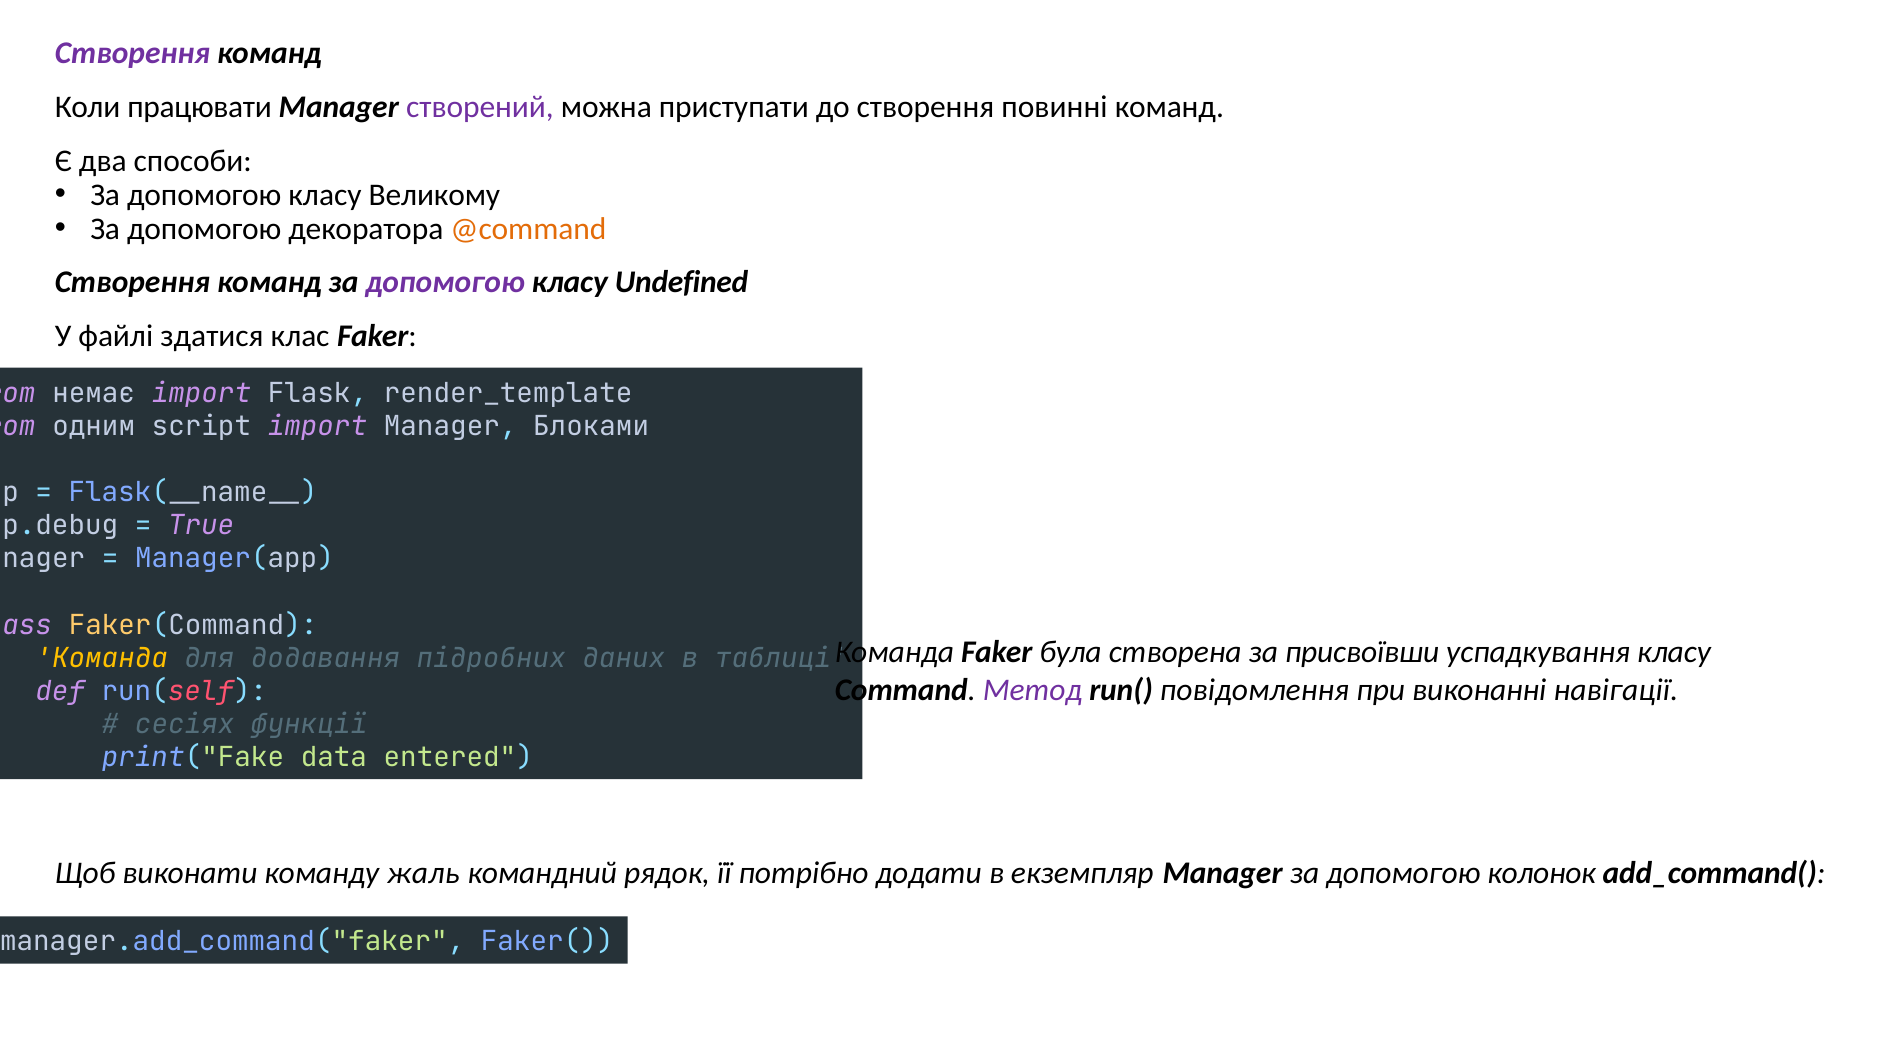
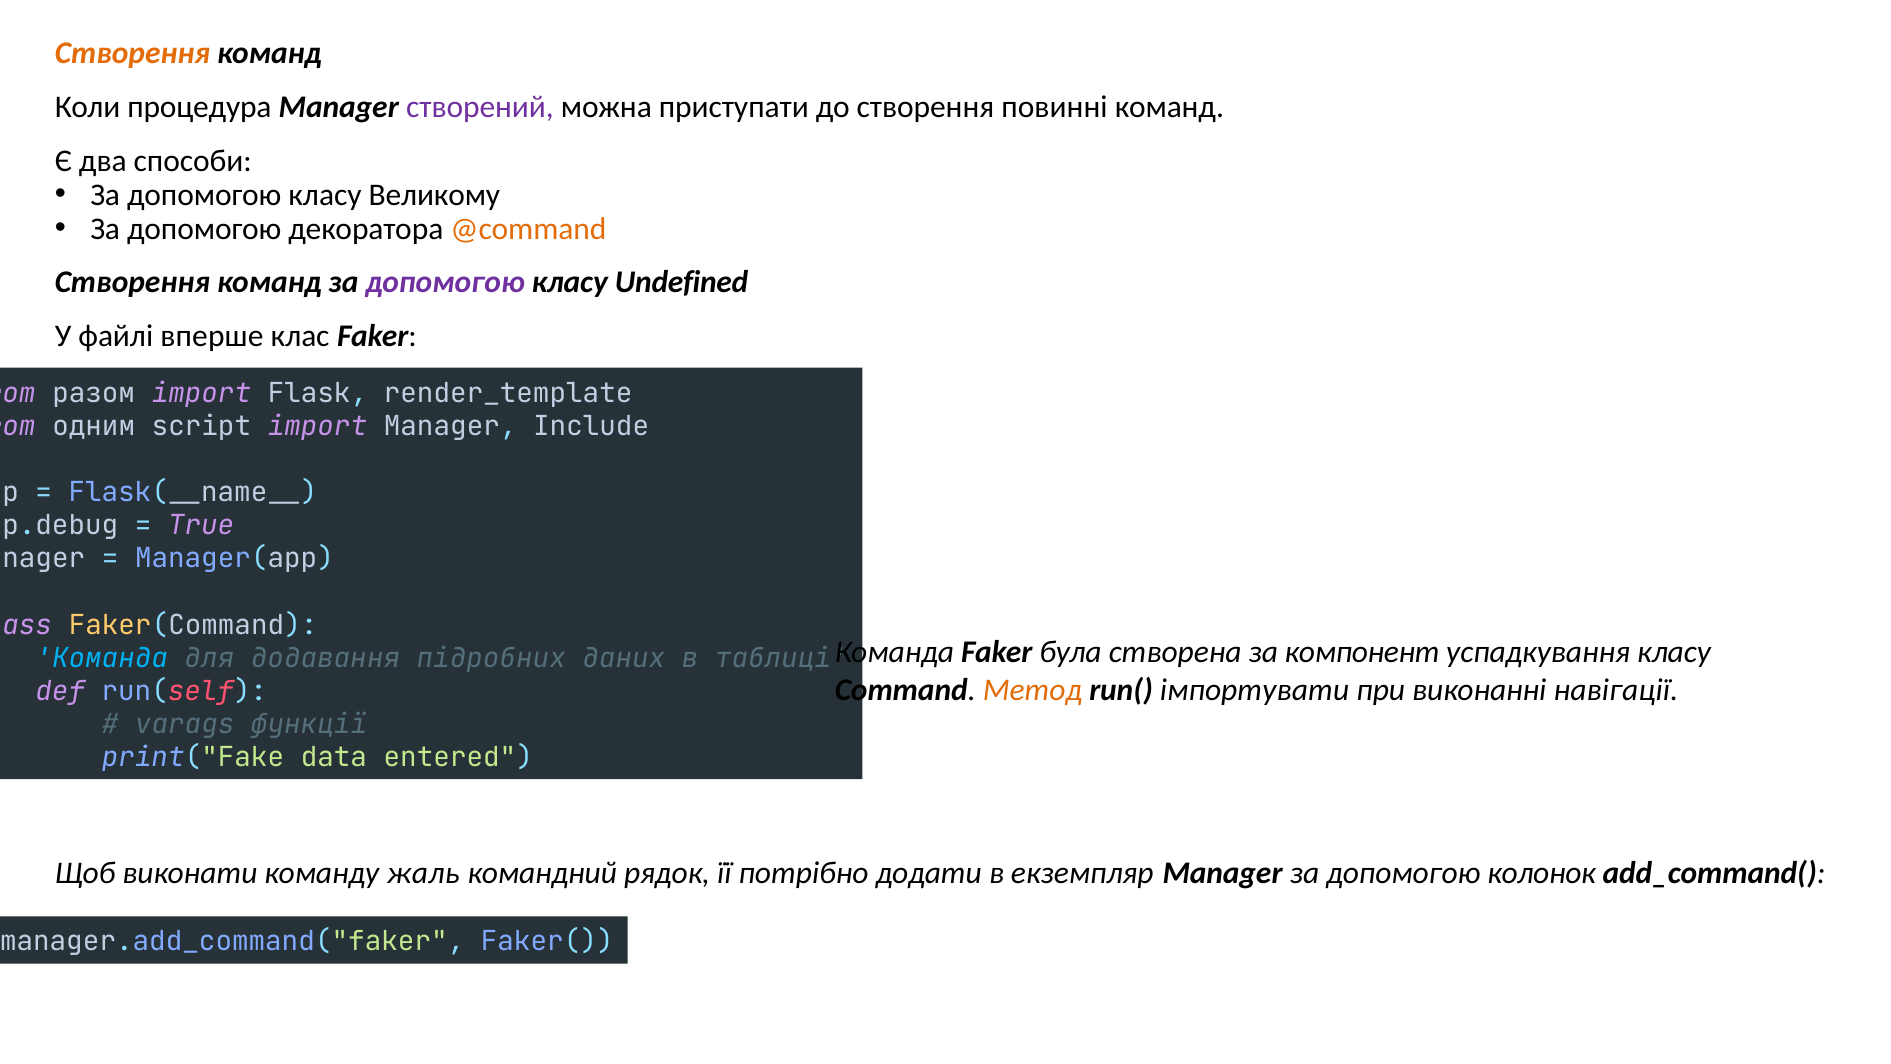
Створення at (132, 53) colour: purple -> orange
працювати: працювати -> процедура
здатися: здатися -> вперше
немає: немає -> разом
Блоками: Блоками -> Include
присвоївши: присвоївши -> компонент
Команда at (102, 658) colour: yellow -> light blue
Метод colour: purple -> orange
повідомлення: повідомлення -> імпортувати
сесіях: сесіях -> varags
